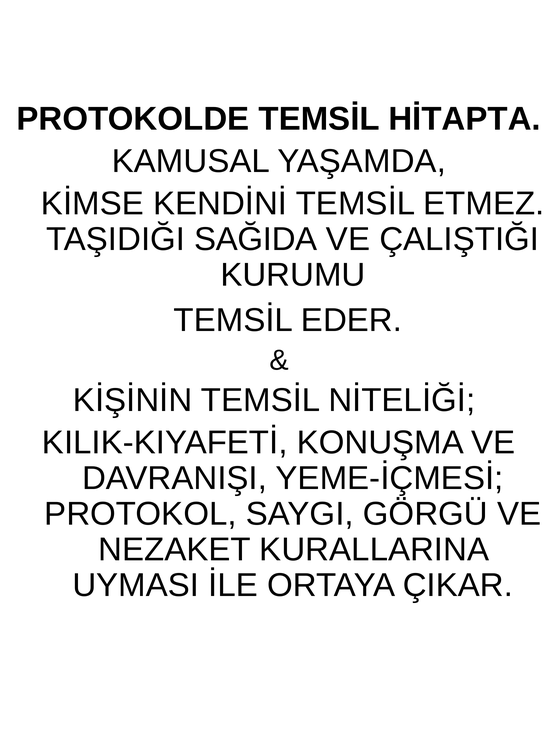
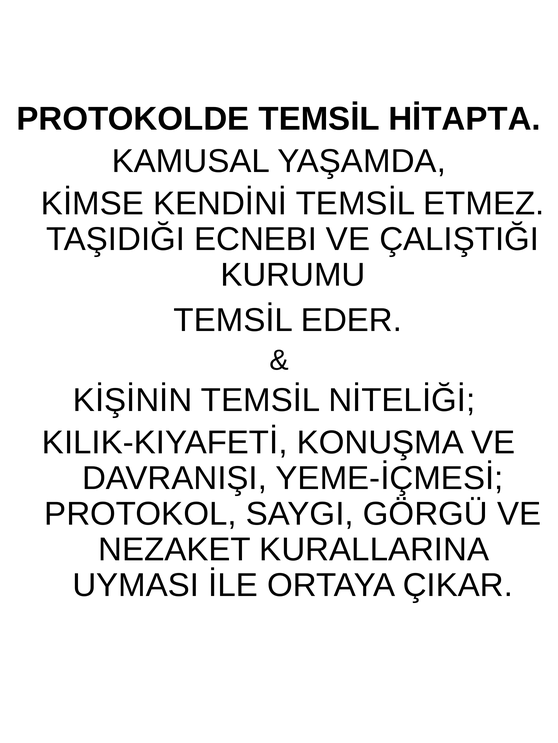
SAĞIDA: SAĞIDA -> ECNEBI
